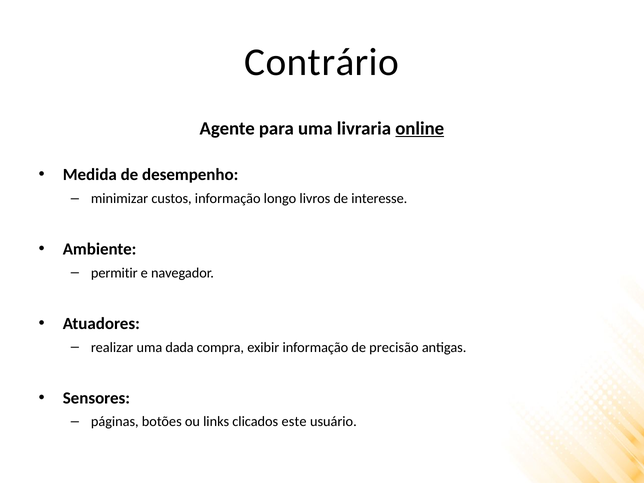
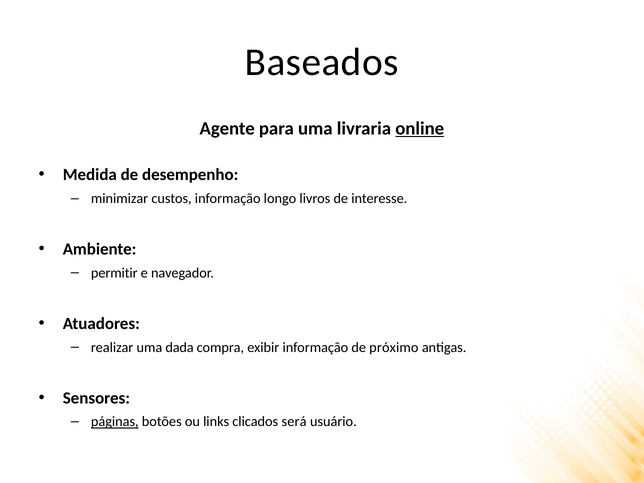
Contrário: Contrário -> Baseados
precisão: precisão -> próximo
páginas underline: none -> present
este: este -> será
